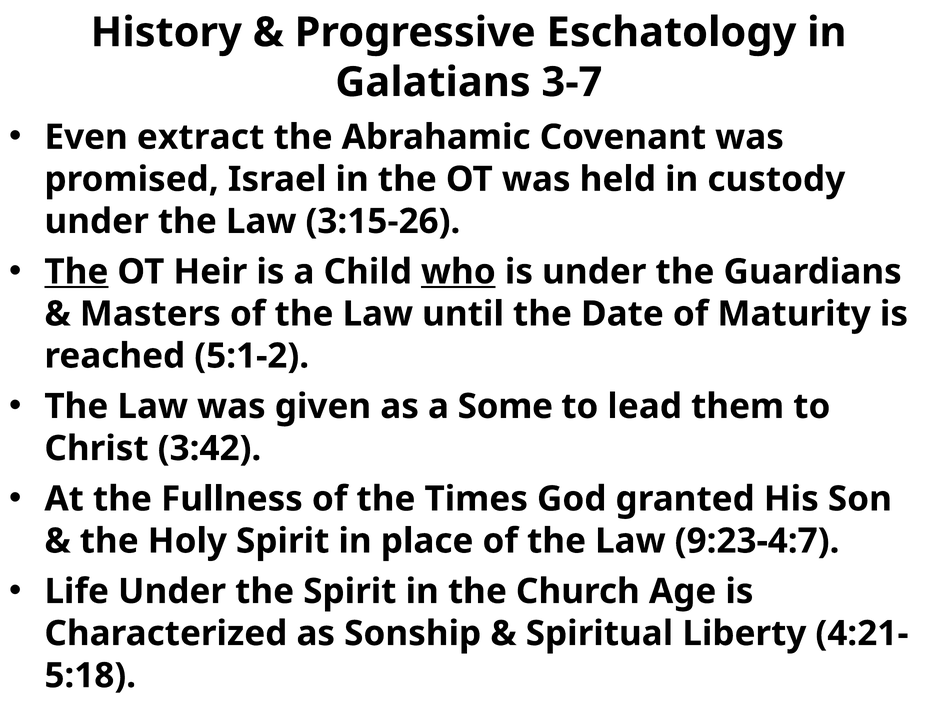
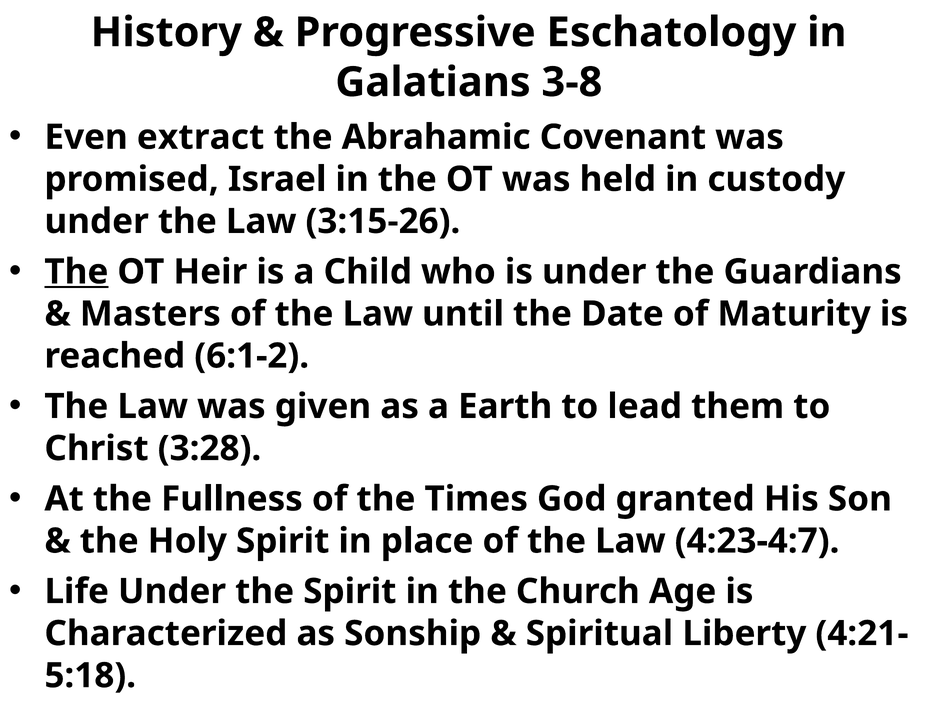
3-7: 3-7 -> 3-8
who underline: present -> none
5:1-2: 5:1-2 -> 6:1-2
Some: Some -> Earth
3:42: 3:42 -> 3:28
9:23-4:7: 9:23-4:7 -> 4:23-4:7
